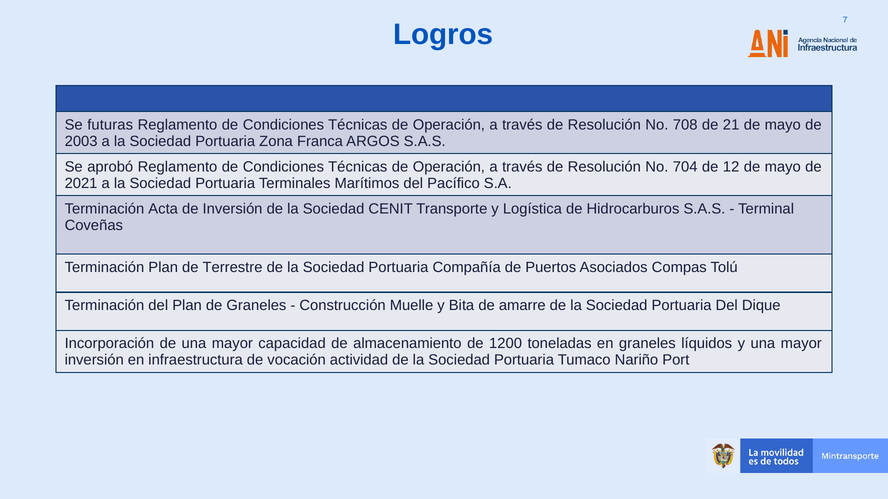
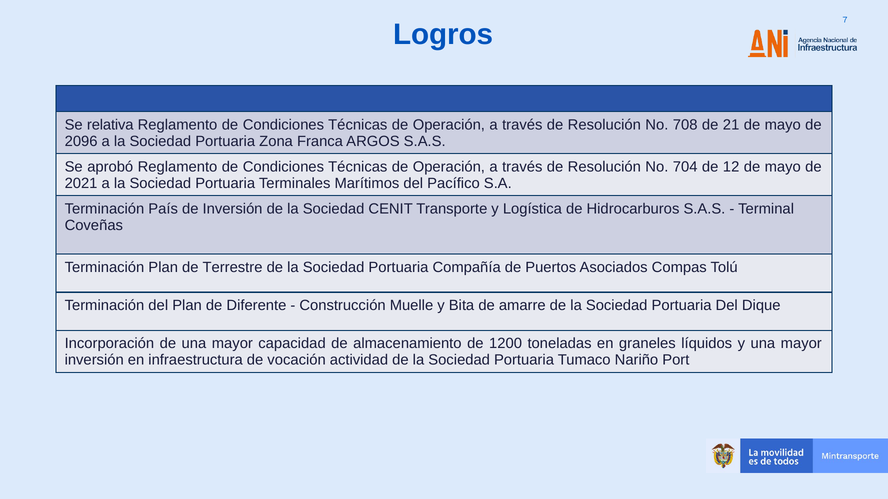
futuras: futuras -> relativa
2003: 2003 -> 2096
Acta: Acta -> País
de Graneles: Graneles -> Diferente
